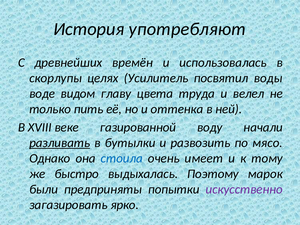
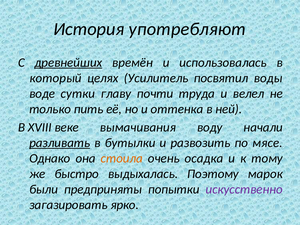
древнейших underline: none -> present
скорлупы: скорлупы -> который
видом: видом -> сутки
цвета: цвета -> почти
газированной: газированной -> вымачивания
мясо: мясо -> мясе
стоила colour: blue -> orange
имеет: имеет -> осадка
